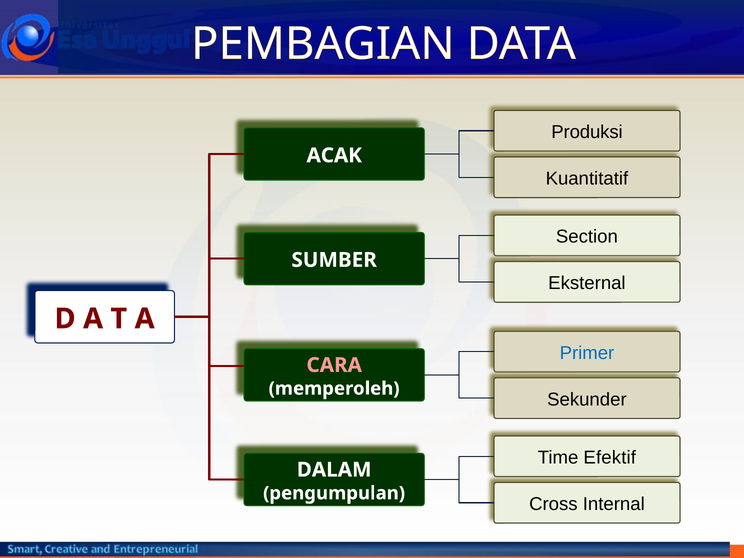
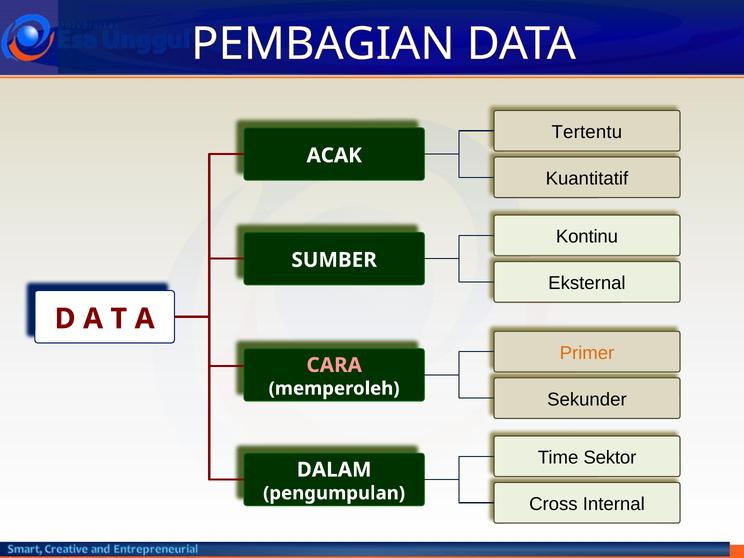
Produksi: Produksi -> Tertentu
Section: Section -> Kontinu
Primer colour: blue -> orange
Efektif: Efektif -> Sektor
